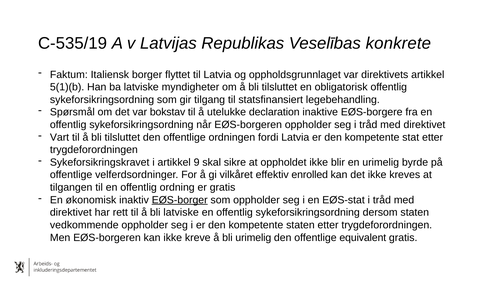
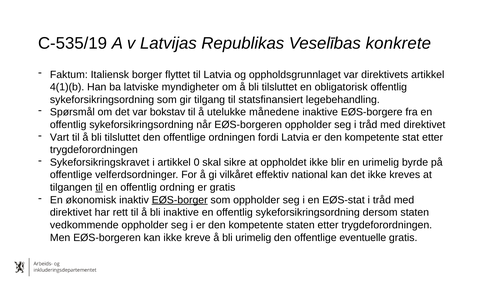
5(1)(b: 5(1)(b -> 4(1)(b
declaration: declaration -> månedene
9: 9 -> 0
enrolled: enrolled -> national
til at (99, 188) underline: none -> present
bli latviske: latviske -> inaktive
equivalent: equivalent -> eventuelle
